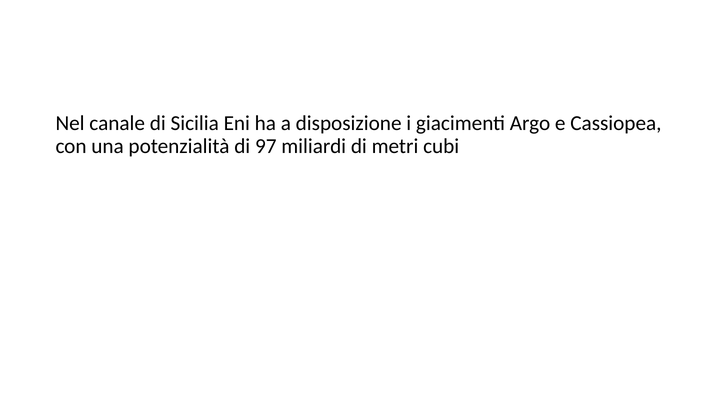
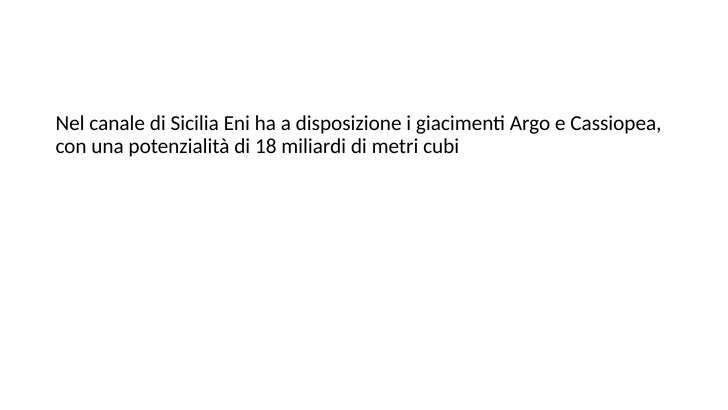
97: 97 -> 18
